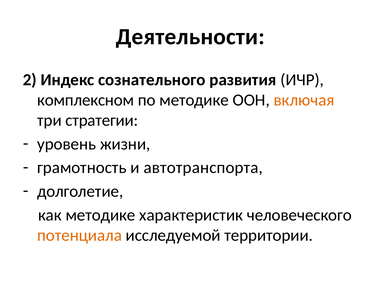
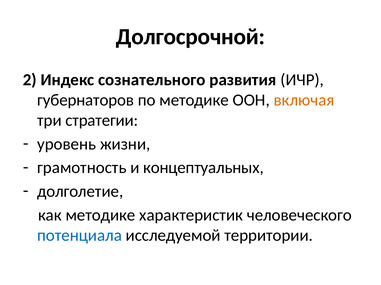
Деятельности: Деятельности -> Долгосрочной
комплексном: комплексном -> губернаторов
автотранспорта: автотранспорта -> концептуальных
потенциала colour: orange -> blue
